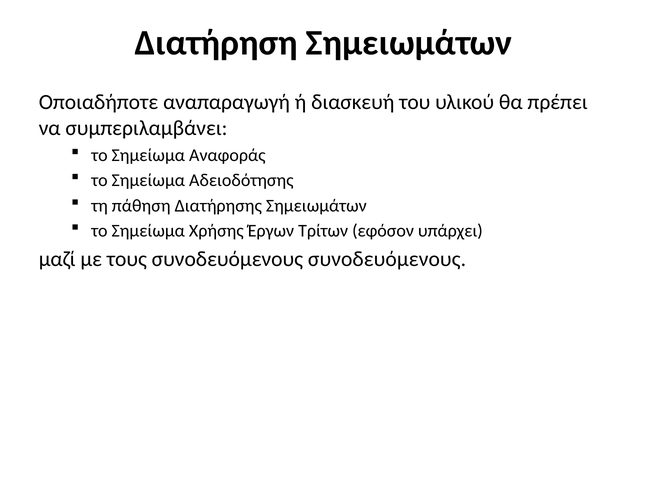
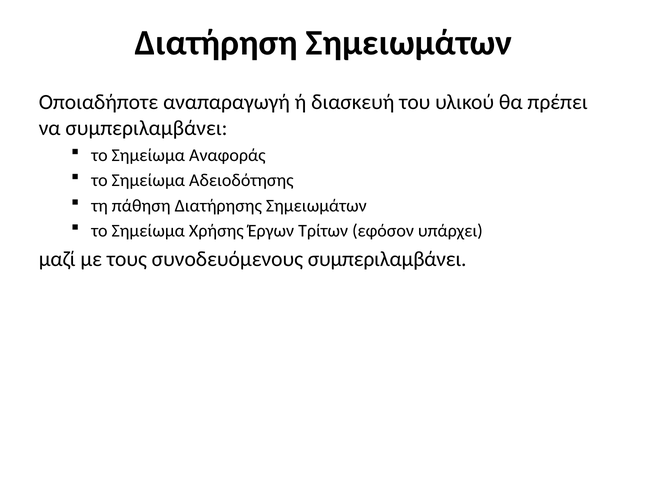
συνοδευόμενους συνοδευόμενους: συνοδευόμενους -> συμπεριλαμβάνει
